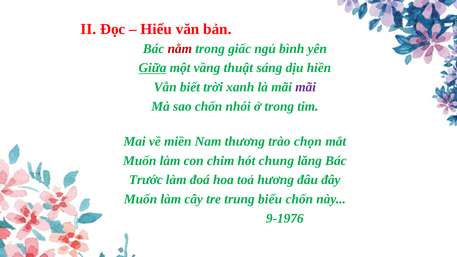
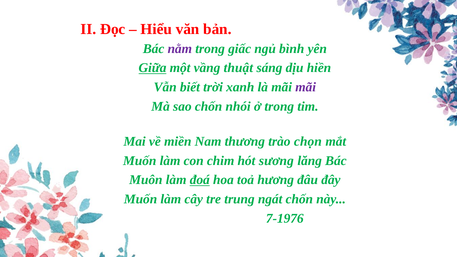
nằm colour: red -> purple
chung: chung -> sương
Trước: Trước -> Muôn
đoá underline: none -> present
biểu: biểu -> ngát
9-1976: 9-1976 -> 7-1976
